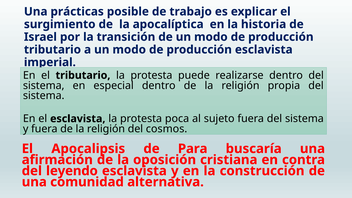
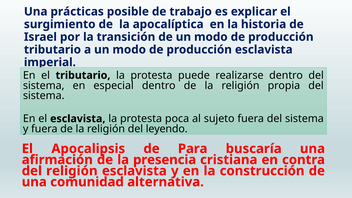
cosmos: cosmos -> leyendo
oposición: oposición -> presencia
del leyendo: leyendo -> religión
